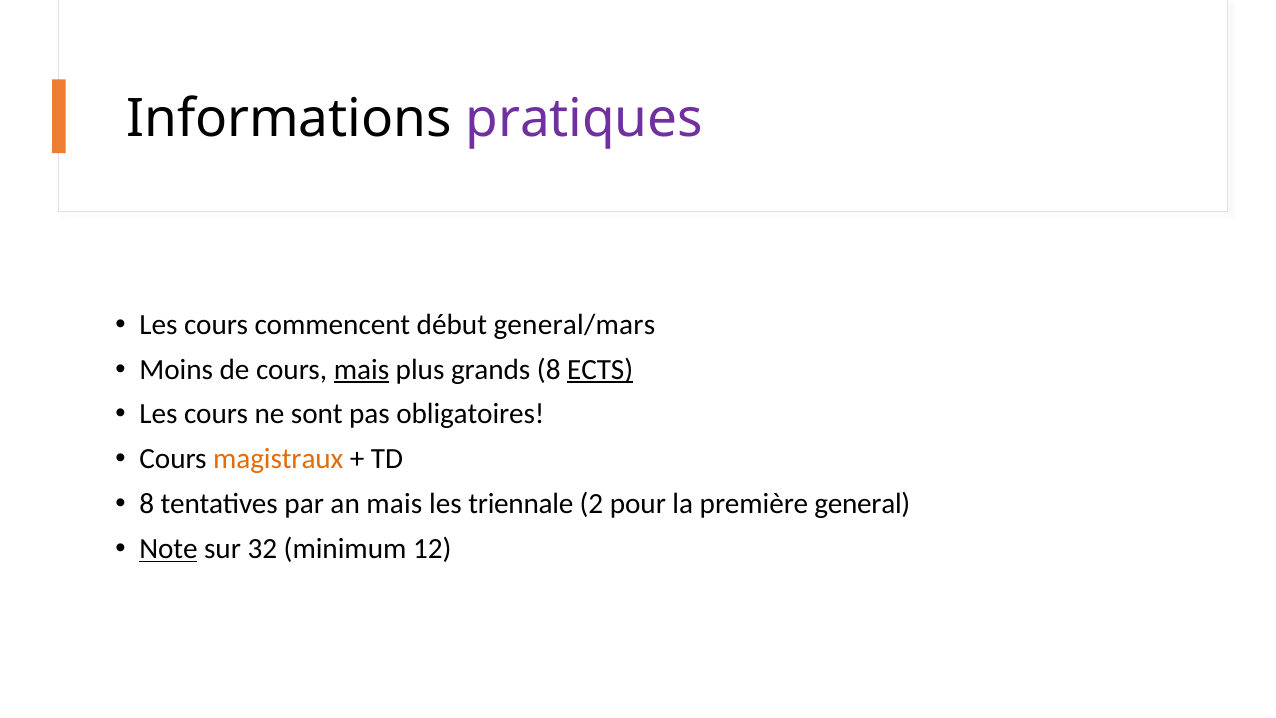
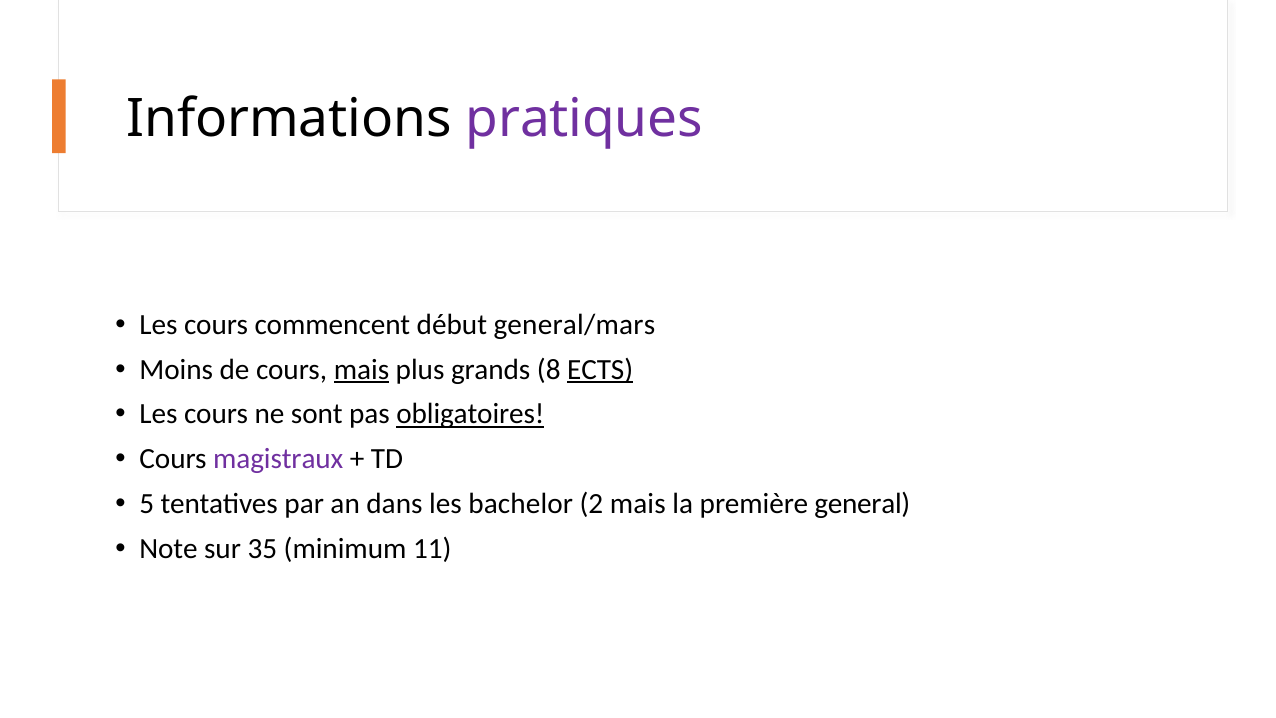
obligatoires underline: none -> present
magistraux colour: orange -> purple
8 at (147, 504): 8 -> 5
an mais: mais -> dans
triennale: triennale -> bachelor
2 pour: pour -> mais
Note underline: present -> none
32: 32 -> 35
12: 12 -> 11
